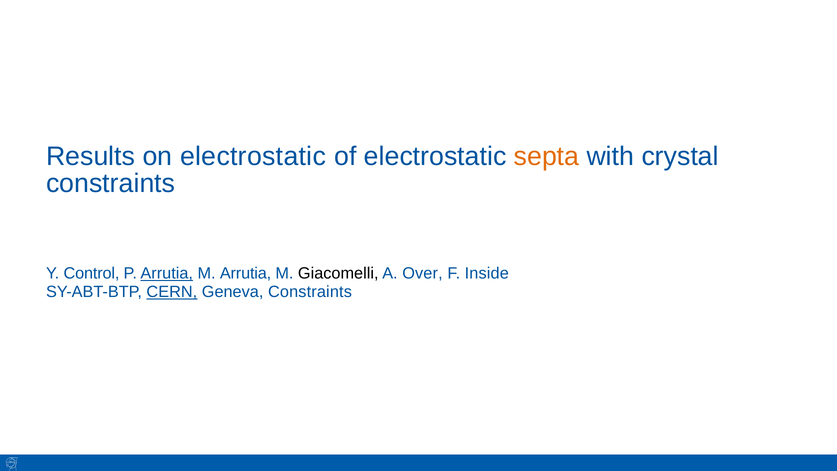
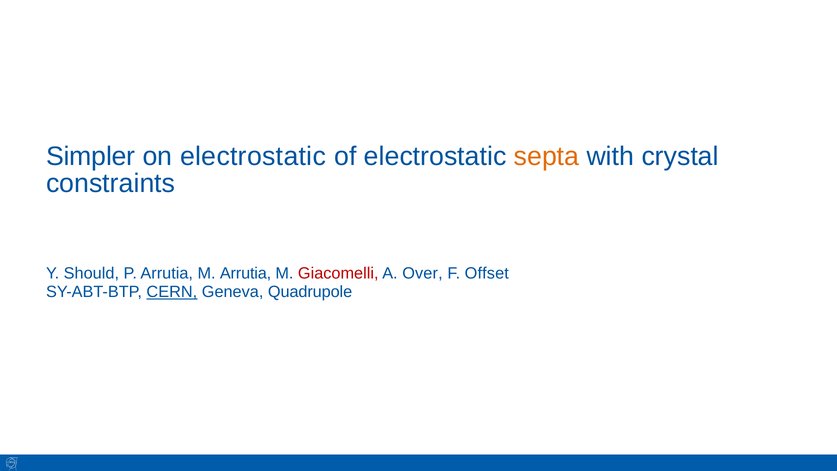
Results: Results -> Simpler
Control: Control -> Should
Arrutia at (167, 274) underline: present -> none
Giacomelli colour: black -> red
Inside: Inside -> Offset
Geneva Constraints: Constraints -> Quadrupole
